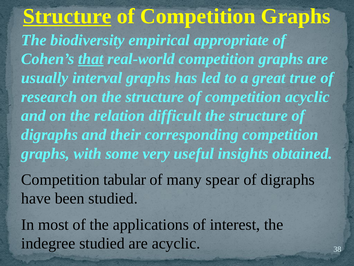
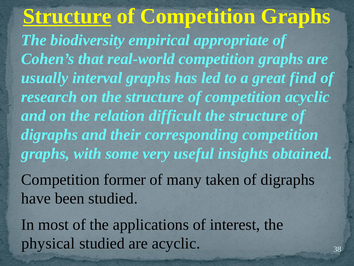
that underline: present -> none
true: true -> find
tabular: tabular -> former
spear: spear -> taken
indegree: indegree -> physical
